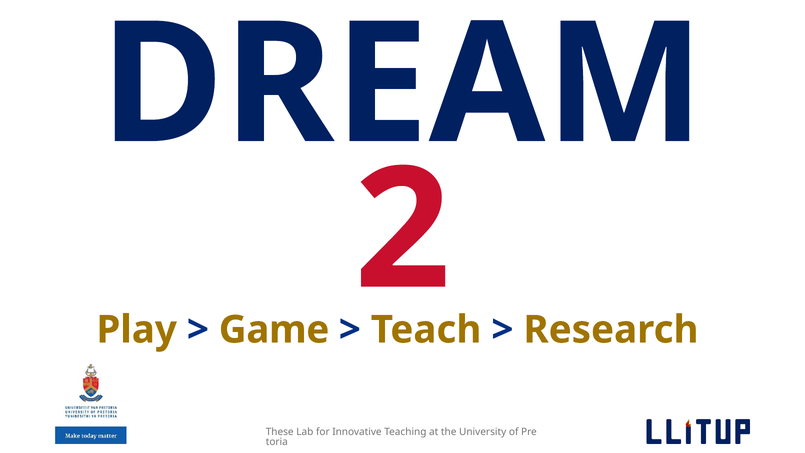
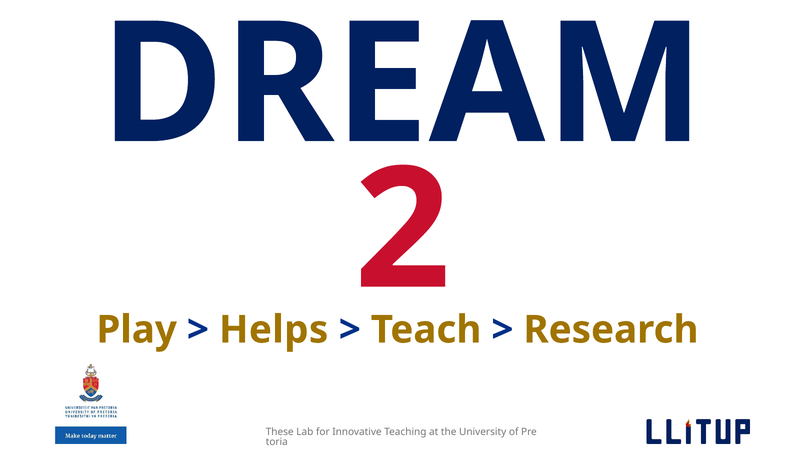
Game: Game -> Helps
